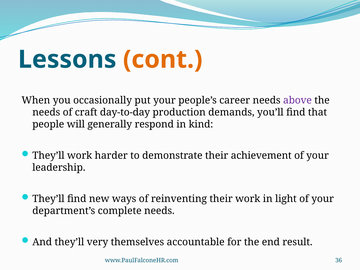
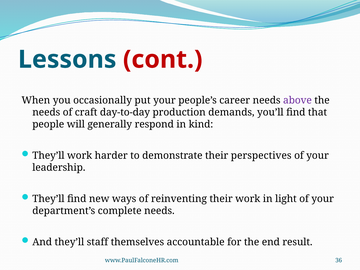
cont colour: orange -> red
achievement: achievement -> perspectives
very: very -> staff
